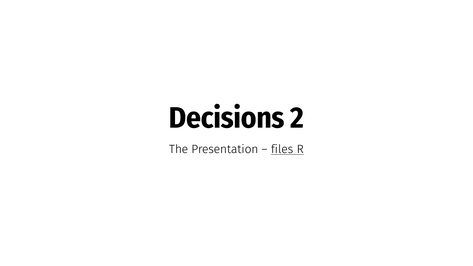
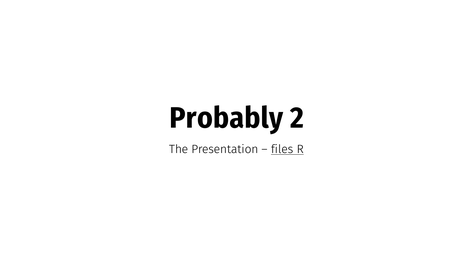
Decisions: Decisions -> Probably
